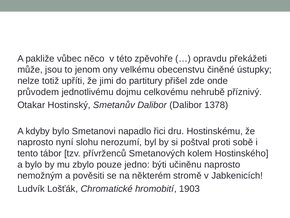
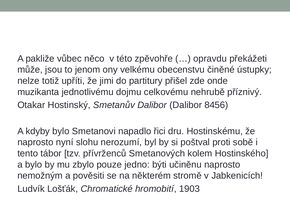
průvodem: průvodem -> muzikanta
1378: 1378 -> 8456
